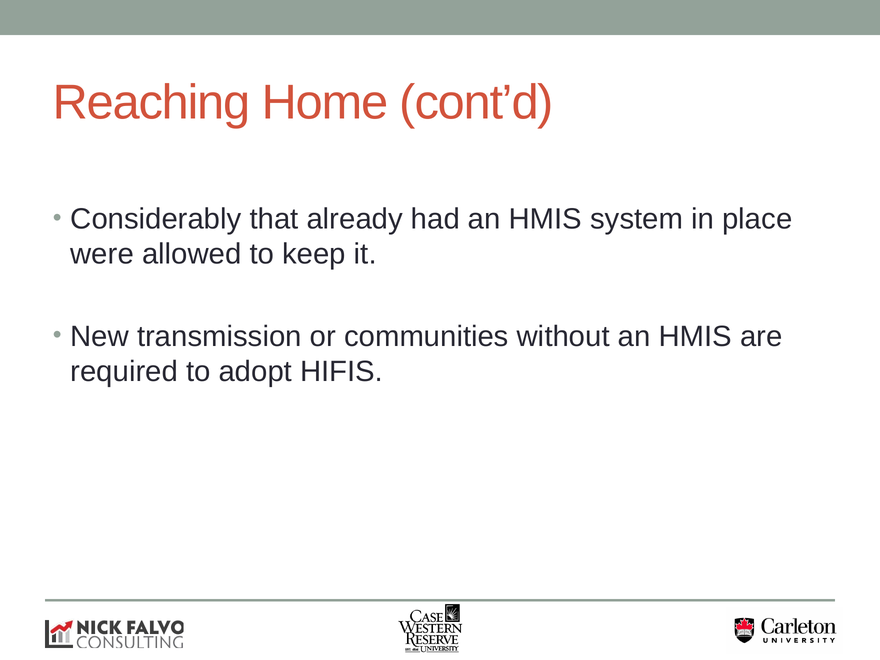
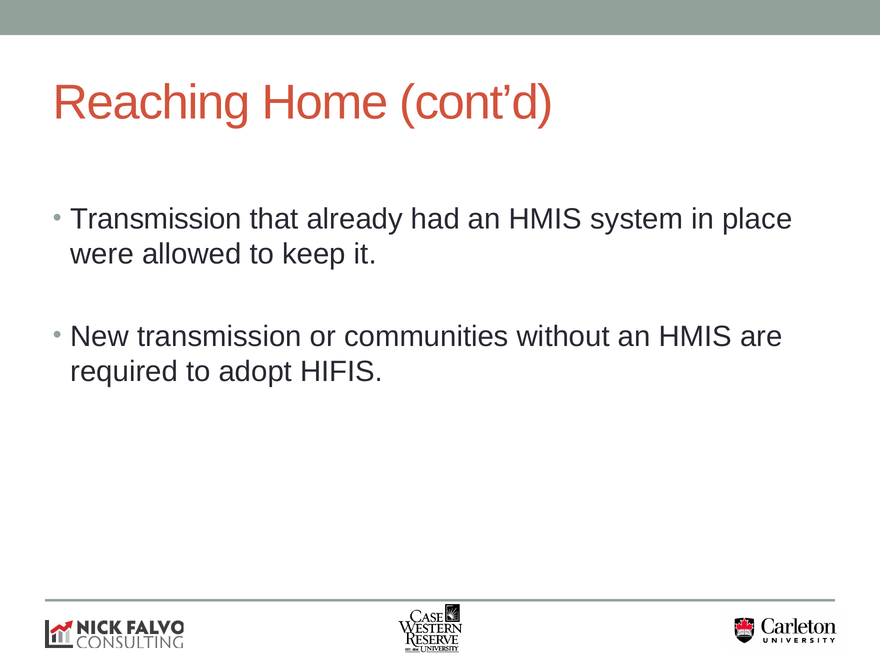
Considerably at (156, 219): Considerably -> Transmission
